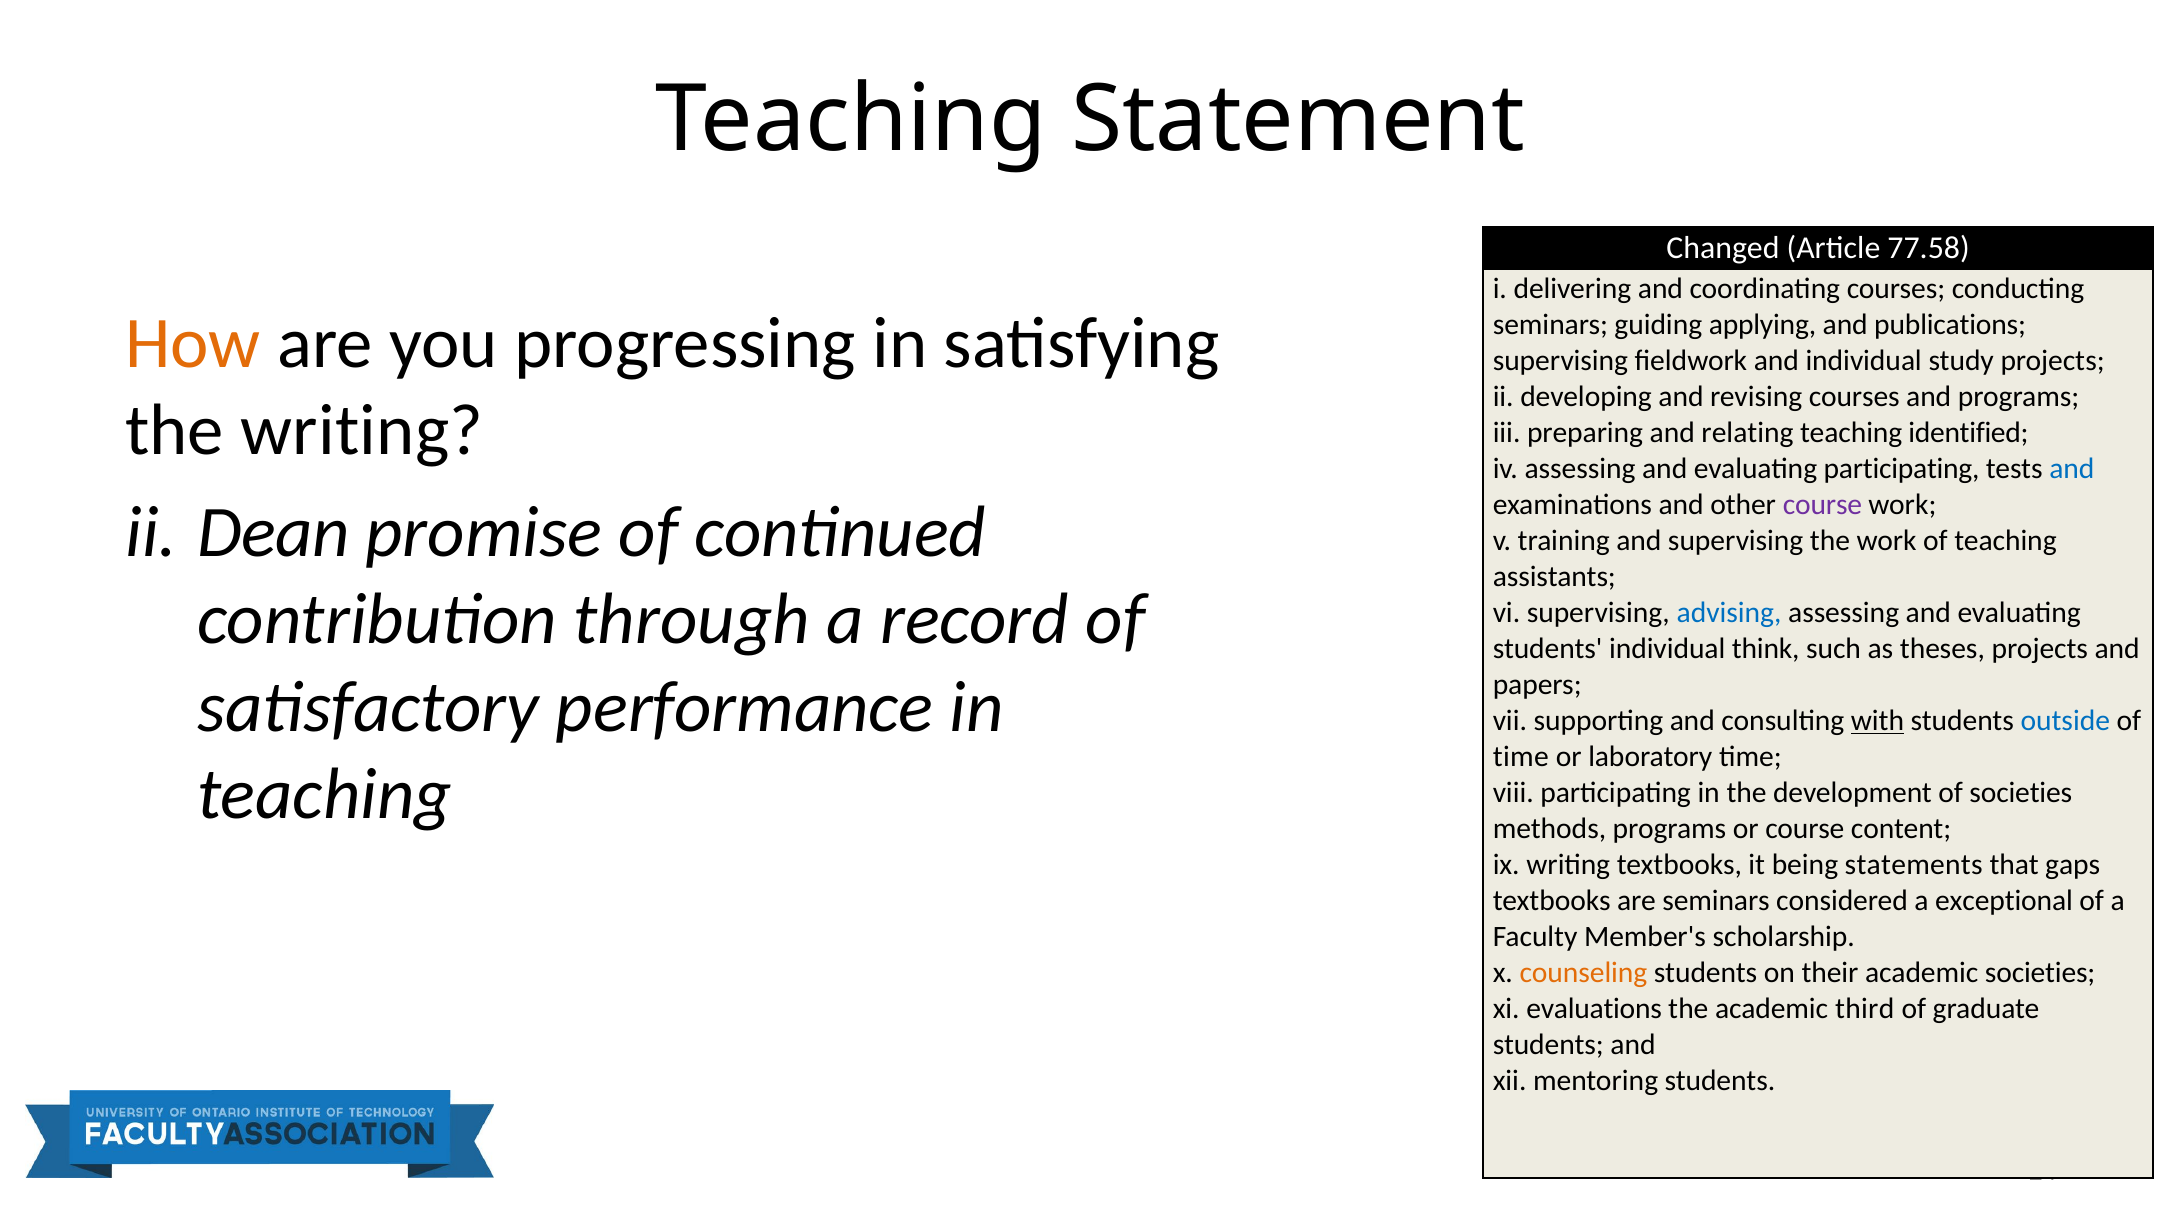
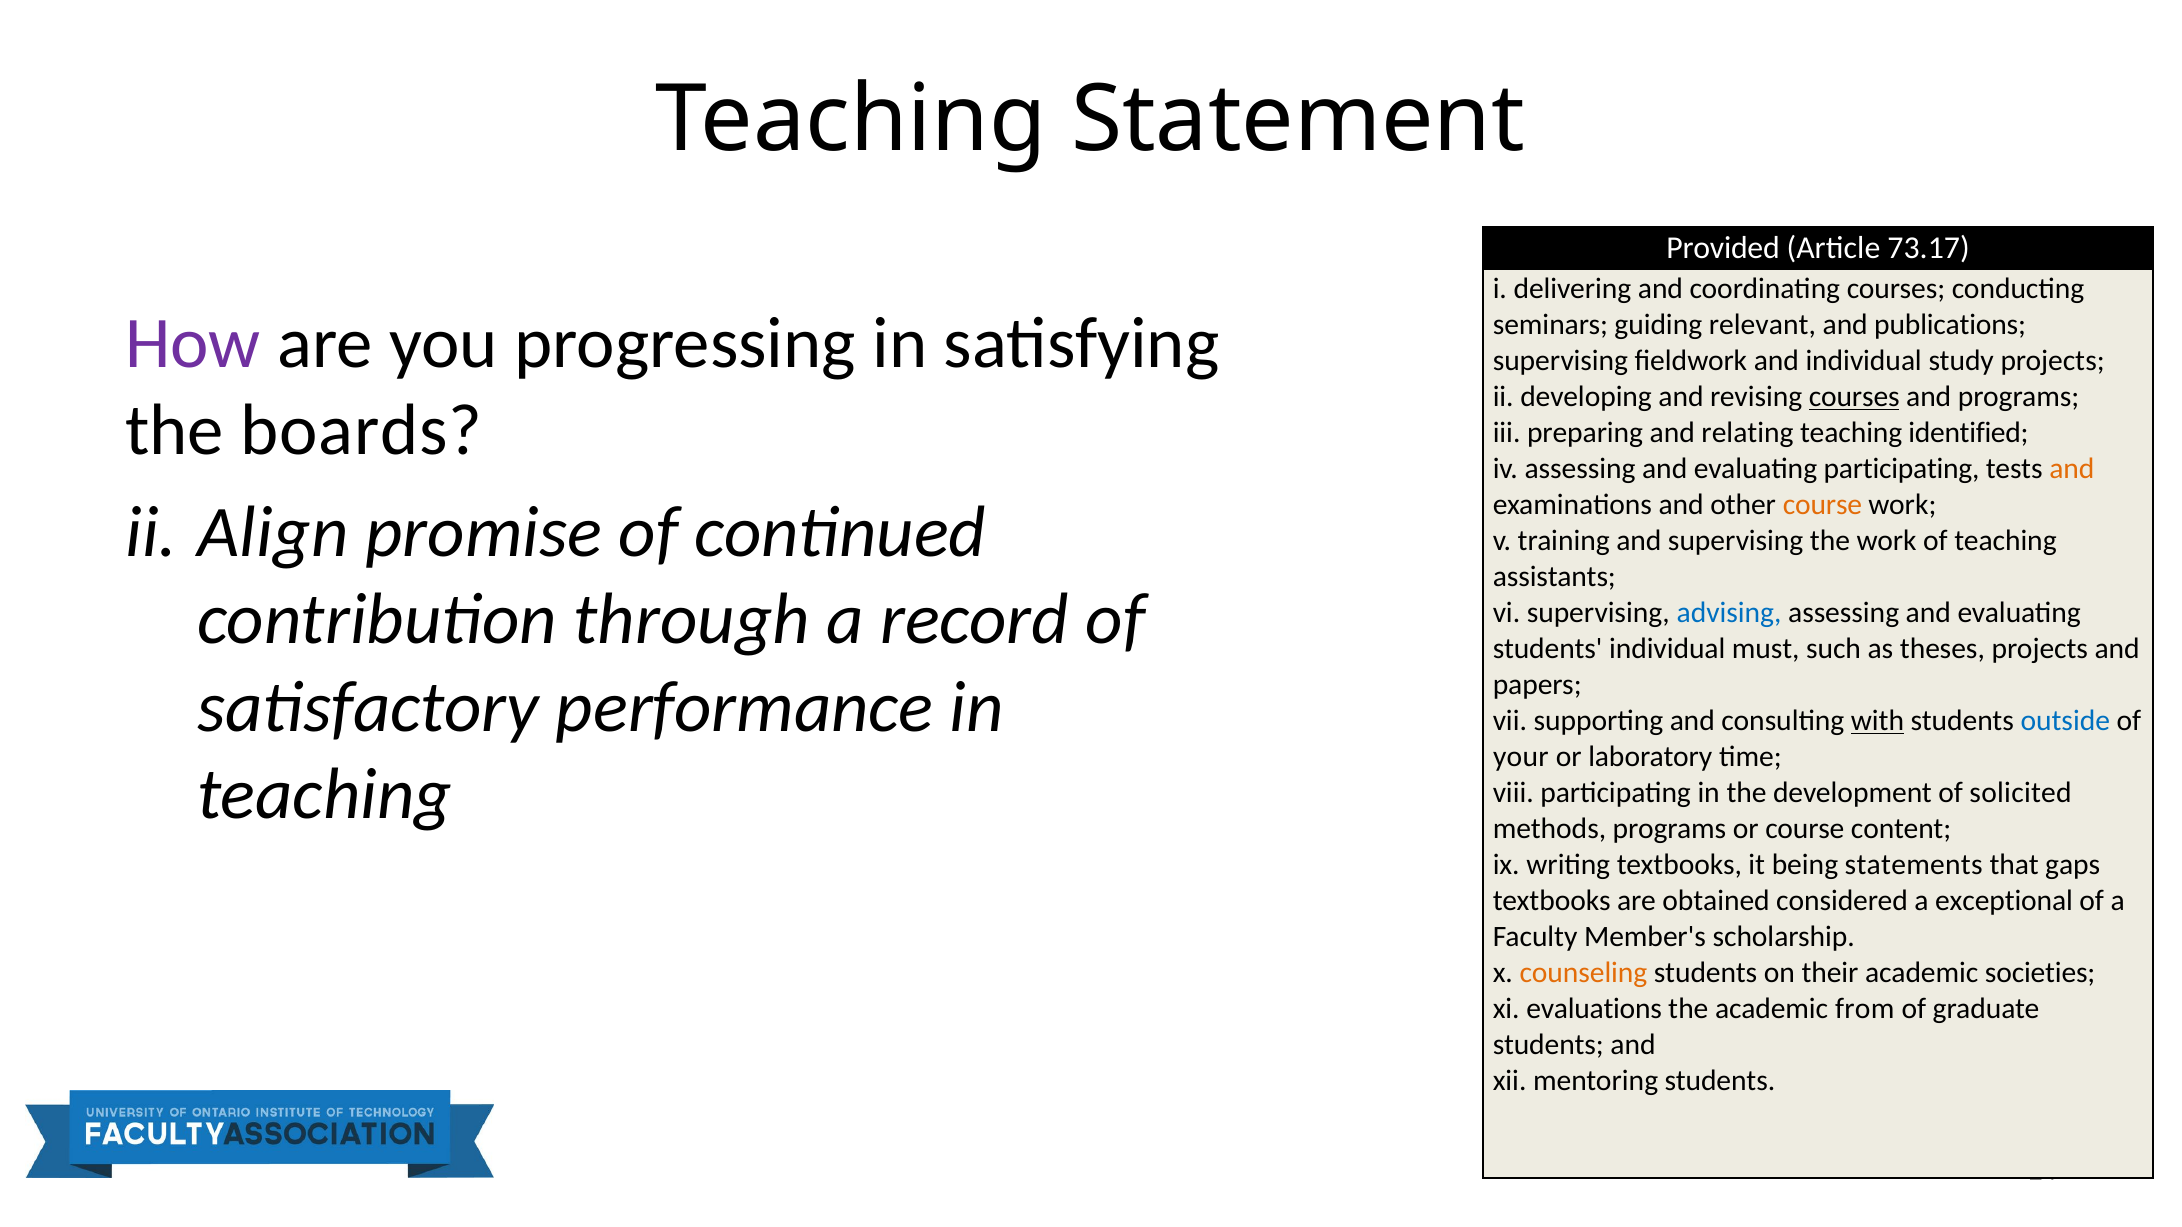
Changed: Changed -> Provided
77.58: 77.58 -> 73.17
applying: applying -> relevant
How colour: orange -> purple
courses at (1854, 397) underline: none -> present
the writing: writing -> boards
and at (2072, 469) colour: blue -> orange
course at (1822, 505) colour: purple -> orange
Dean: Dean -> Align
think: think -> must
time at (1521, 757): time -> your
of societies: societies -> solicited
are seminars: seminars -> obtained
third: third -> from
